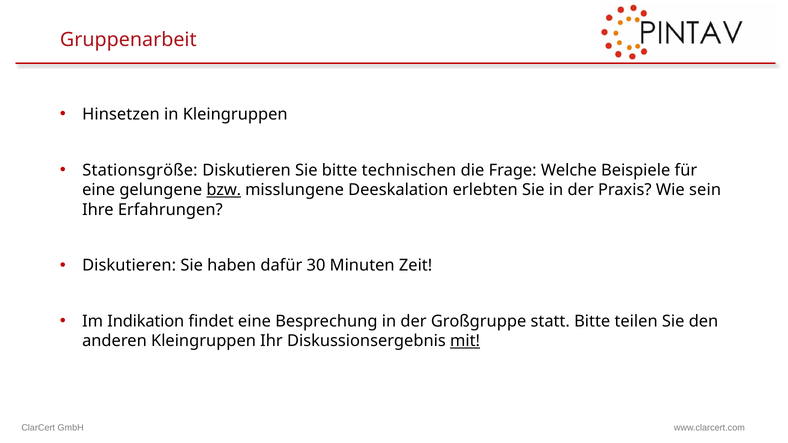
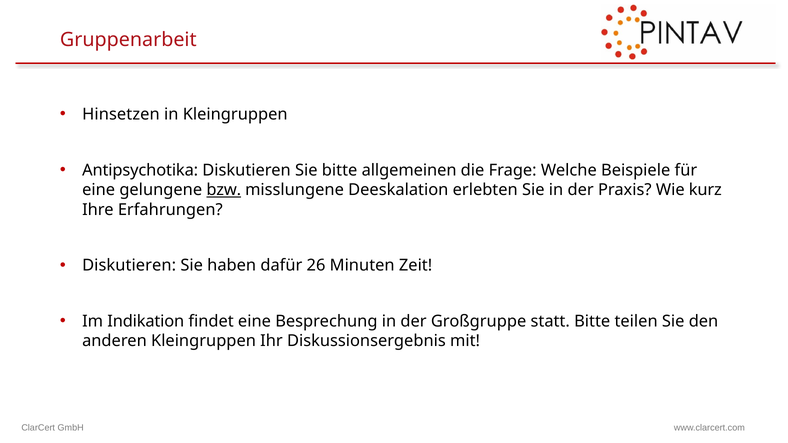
Stationsgröße: Stationsgröße -> Antipsychotika
technischen: technischen -> allgemeinen
sein: sein -> kurz
30: 30 -> 26
mit underline: present -> none
